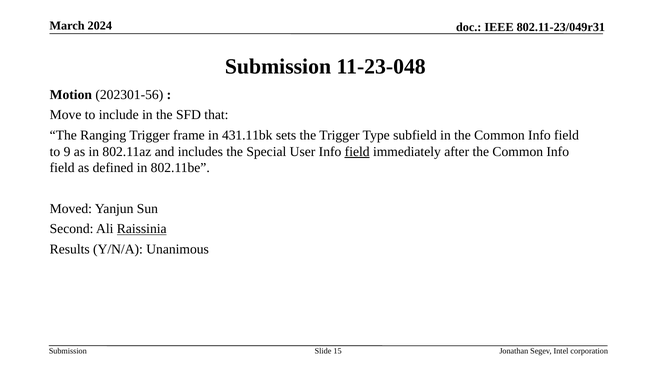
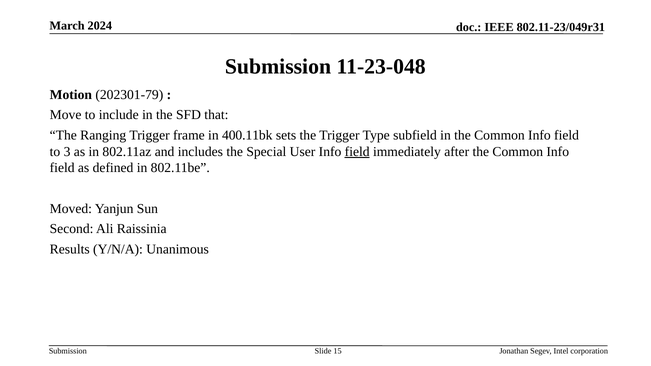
202301-56: 202301-56 -> 202301-79
431.11bk: 431.11bk -> 400.11bk
9: 9 -> 3
Raissinia underline: present -> none
